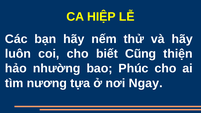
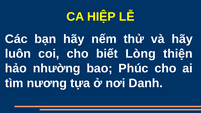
Cũng: Cũng -> Lòng
Ngay: Ngay -> Danh
